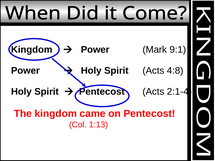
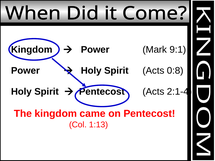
4:8: 4:8 -> 0:8
